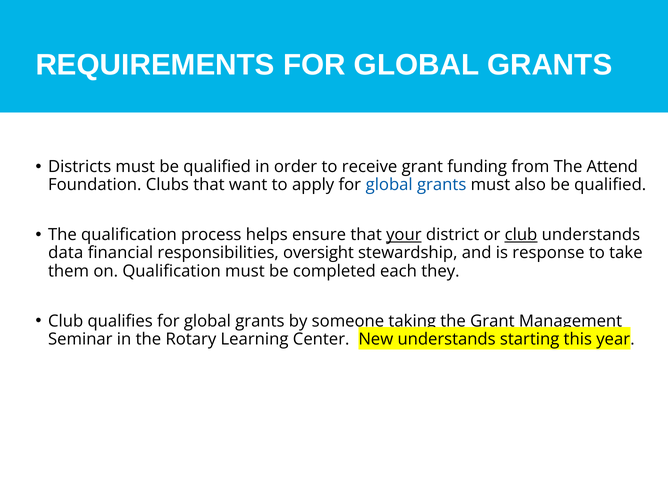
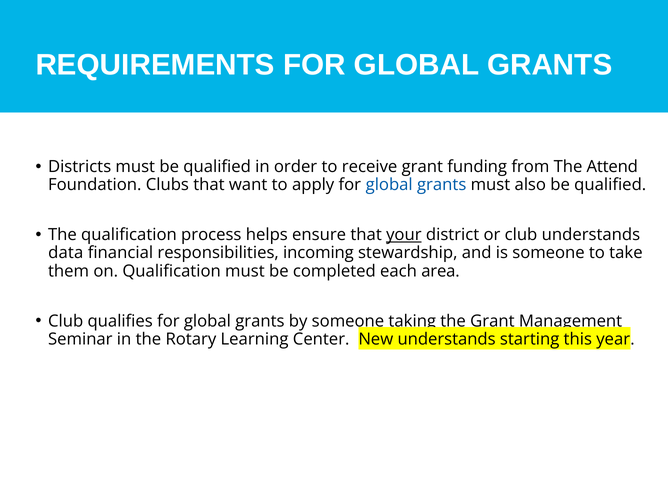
club at (521, 235) underline: present -> none
oversight: oversight -> incoming
is response: response -> someone
they: they -> area
